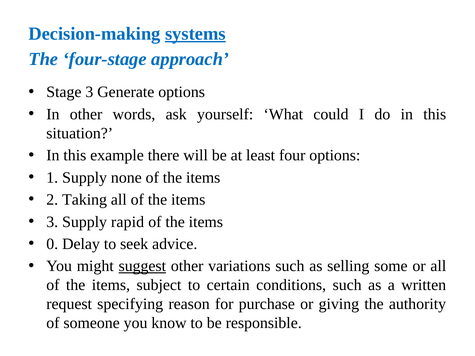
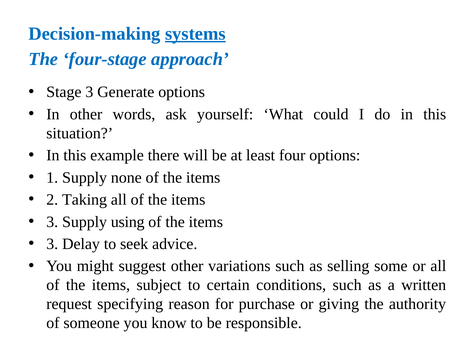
rapid: rapid -> using
0 at (52, 244): 0 -> 3
suggest underline: present -> none
